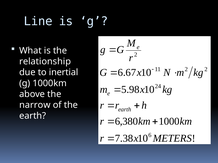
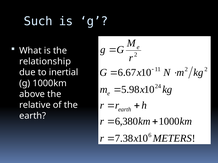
Line: Line -> Such
narrow: narrow -> relative
